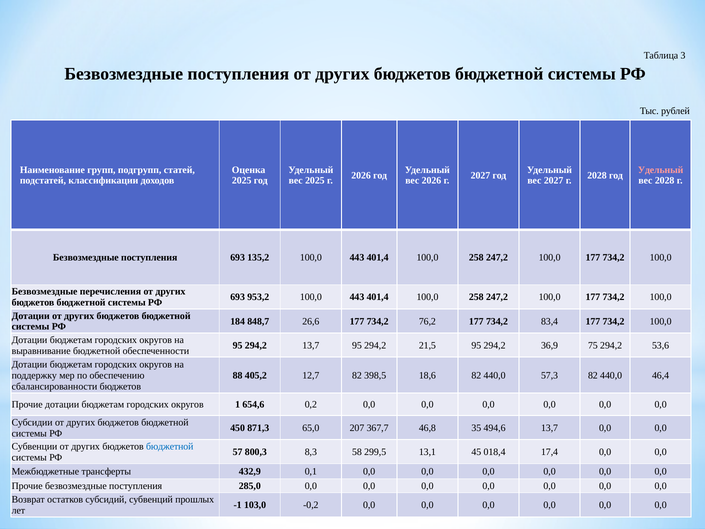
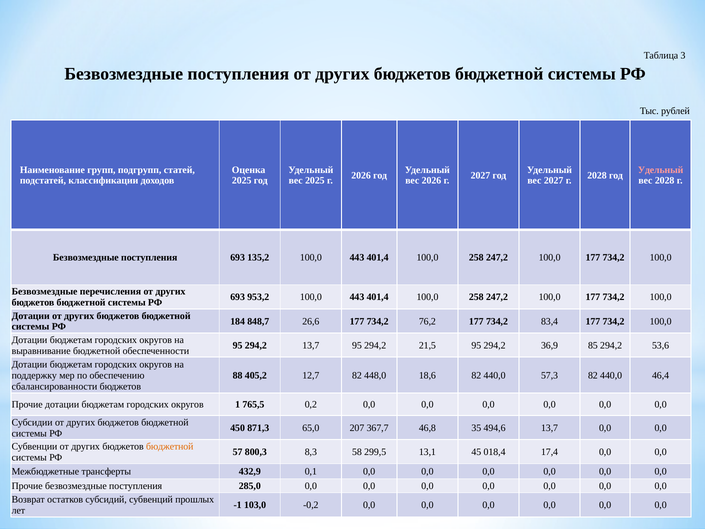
75: 75 -> 85
398,5: 398,5 -> 448,0
654,6: 654,6 -> 765,5
бюджетной at (170, 446) colour: blue -> orange
